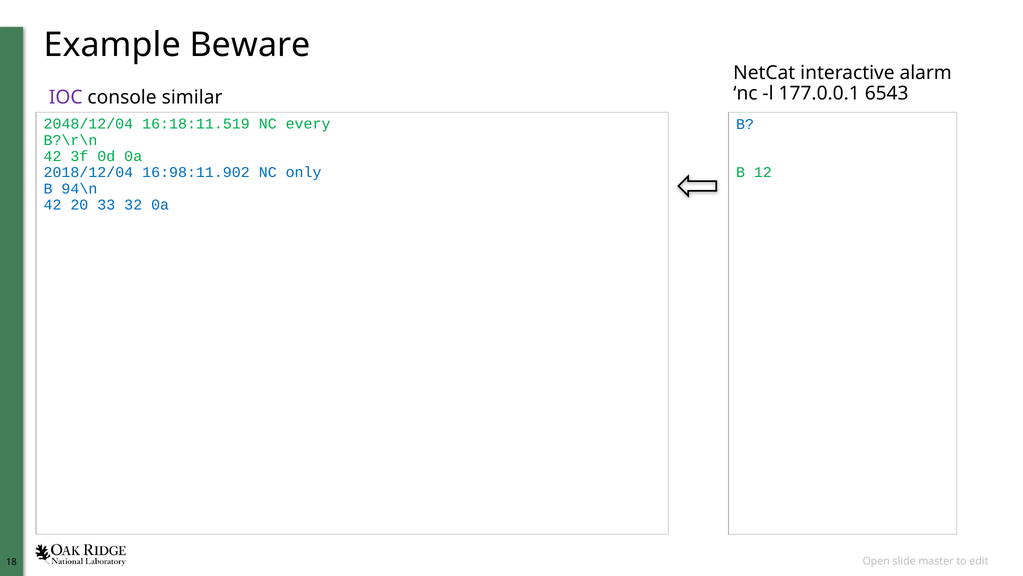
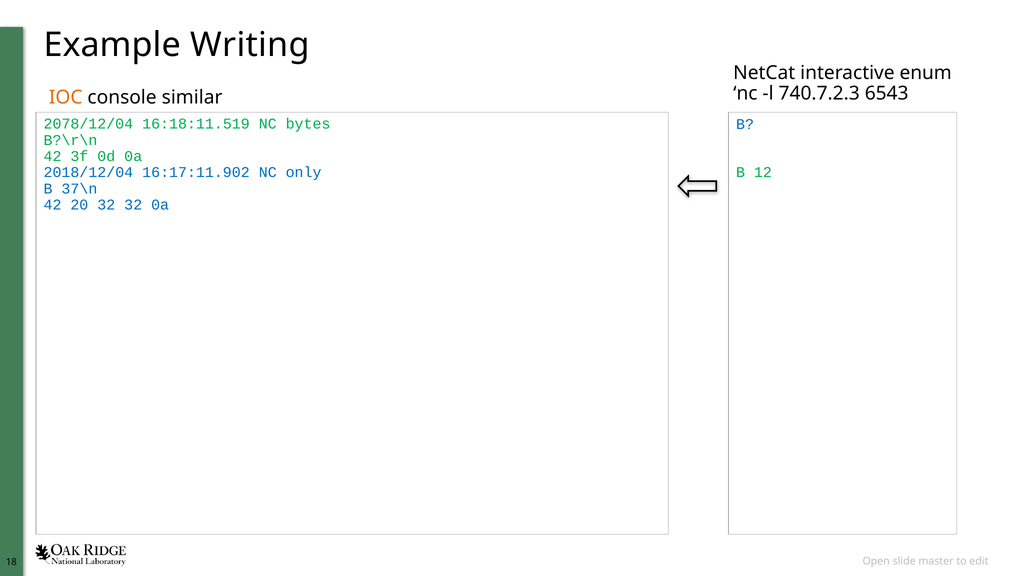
Beware: Beware -> Writing
alarm: alarm -> enum
177.0.0.1: 177.0.0.1 -> 740.7.2.3
IOC colour: purple -> orange
2048/12/04: 2048/12/04 -> 2078/12/04
every: every -> bytes
16:98:11.902: 16:98:11.902 -> 16:17:11.902
94\n: 94\n -> 37\n
20 33: 33 -> 32
